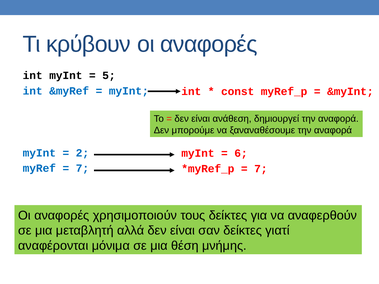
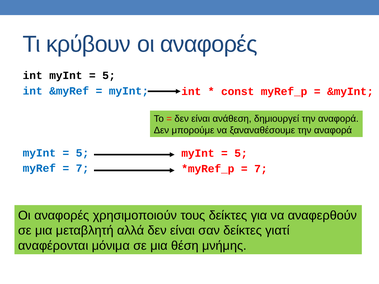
2 at (82, 153): 2 -> 5
6 at (241, 153): 6 -> 5
